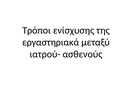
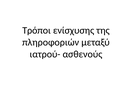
εργαστηριακά: εργαστηριακά -> πληροφοριών
